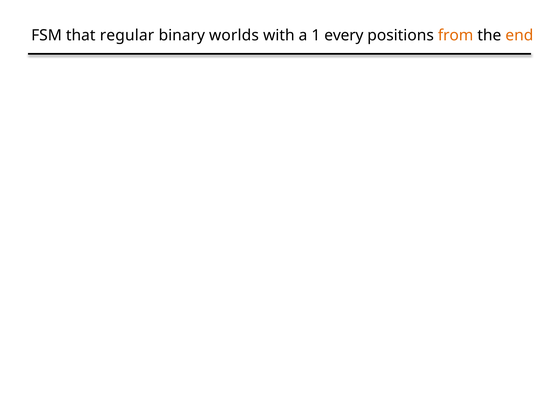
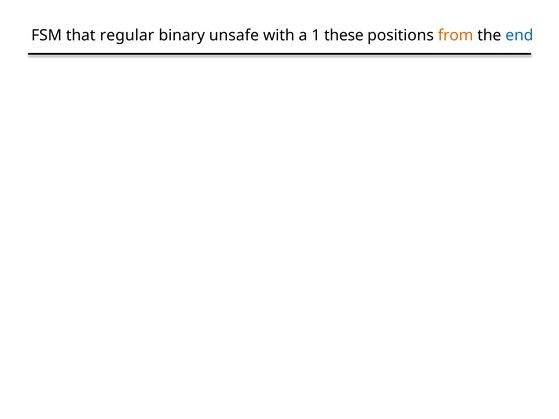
worlds: worlds -> unsafe
every: every -> these
end colour: orange -> blue
